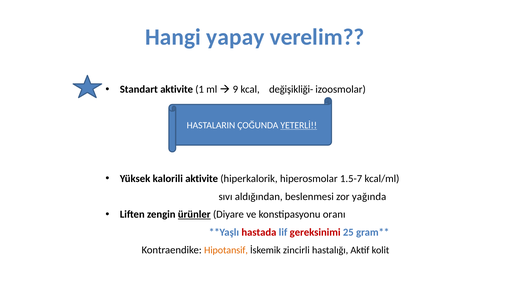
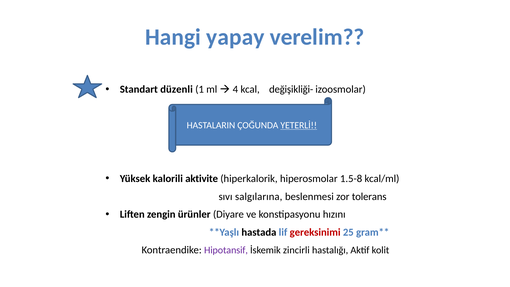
Standart aktivite: aktivite -> düzenli
9: 9 -> 4
1.5-7: 1.5-7 -> 1.5-8
aldığından: aldığından -> salgılarına
yağında: yağında -> tolerans
ürünler underline: present -> none
oranı: oranı -> hızını
hastada colour: red -> black
Hipotansif colour: orange -> purple
